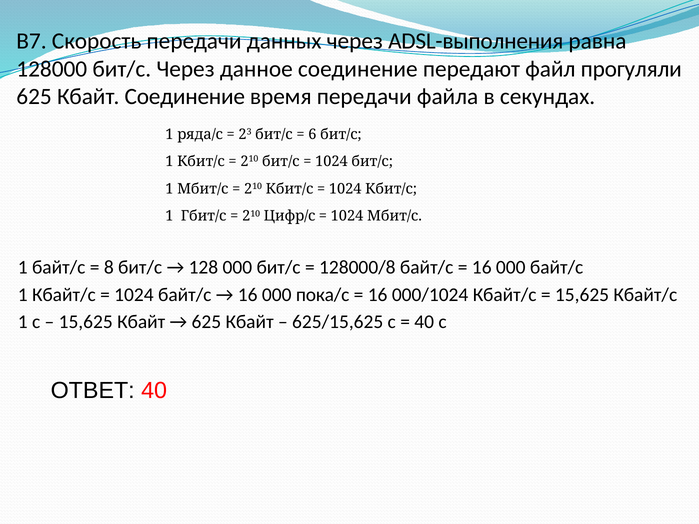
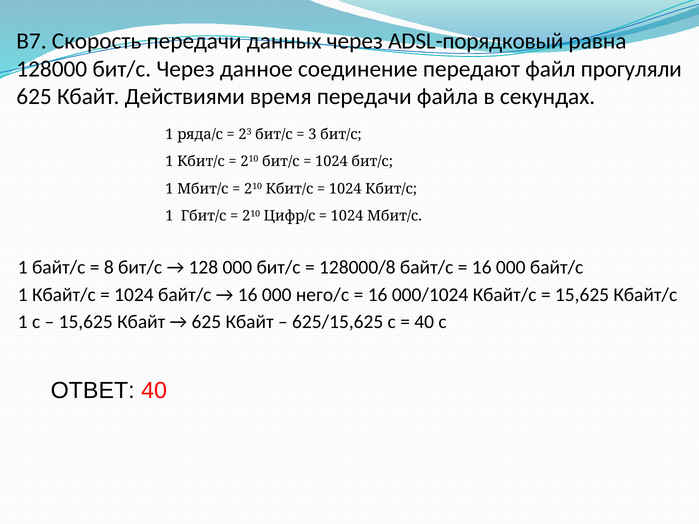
ADSL-выполнения: ADSL-выполнения -> ADSL-порядковый
Кбайт Соединение: Соединение -> Действиями
6: 6 -> 3
пока/с: пока/с -> него/с
